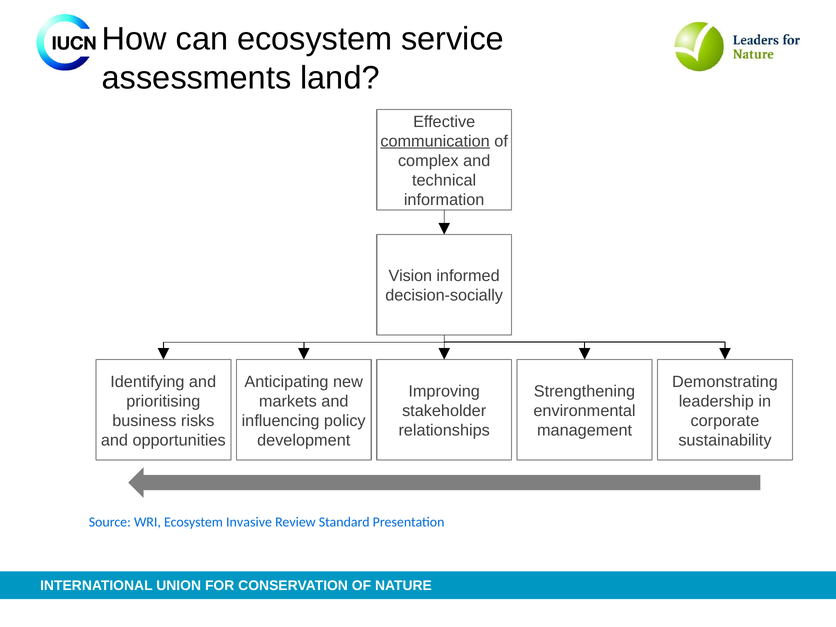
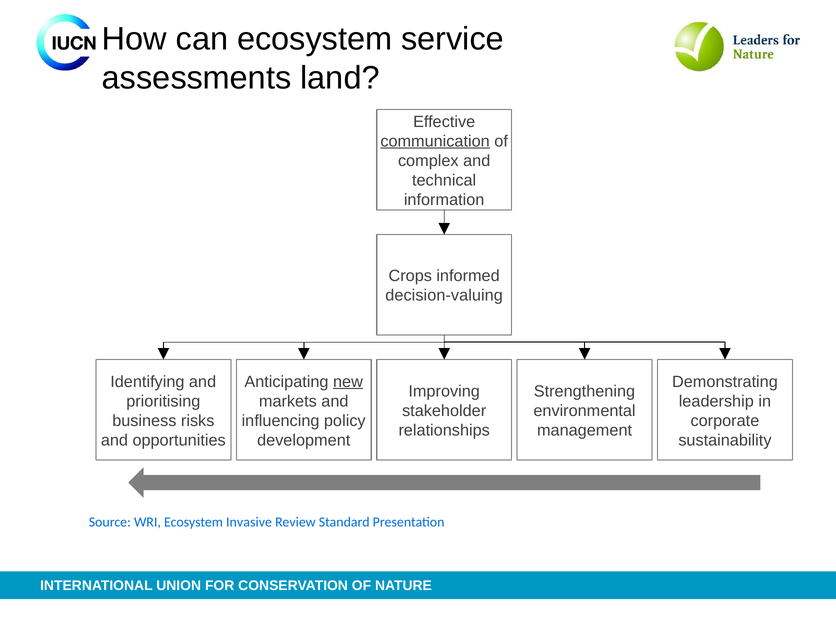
Vision: Vision -> Crops
decision-socially: decision-socially -> decision-valuing
new underline: none -> present
